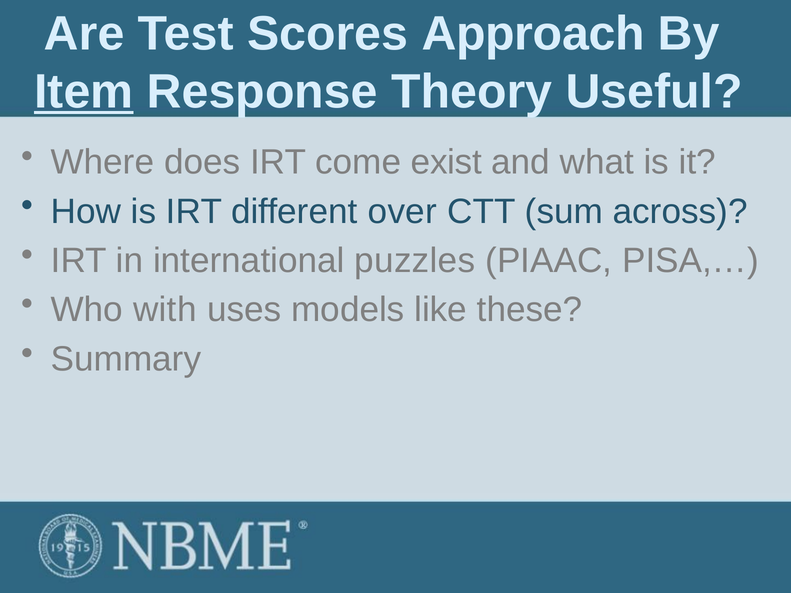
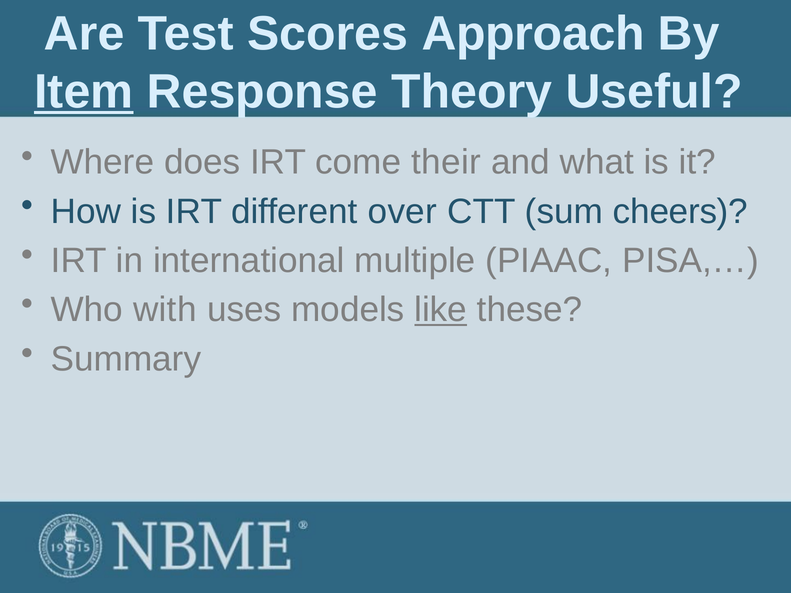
exist: exist -> their
across: across -> cheers
puzzles: puzzles -> multiple
like underline: none -> present
